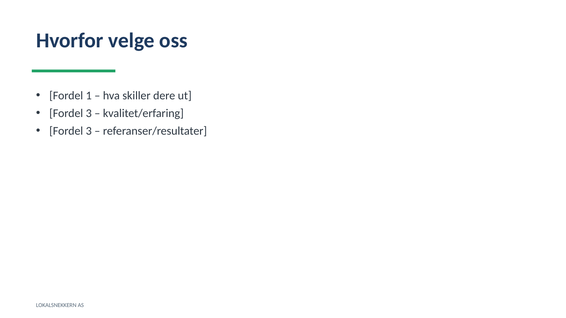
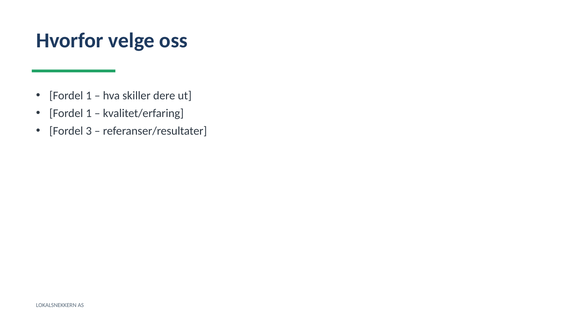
3 at (89, 114): 3 -> 1
